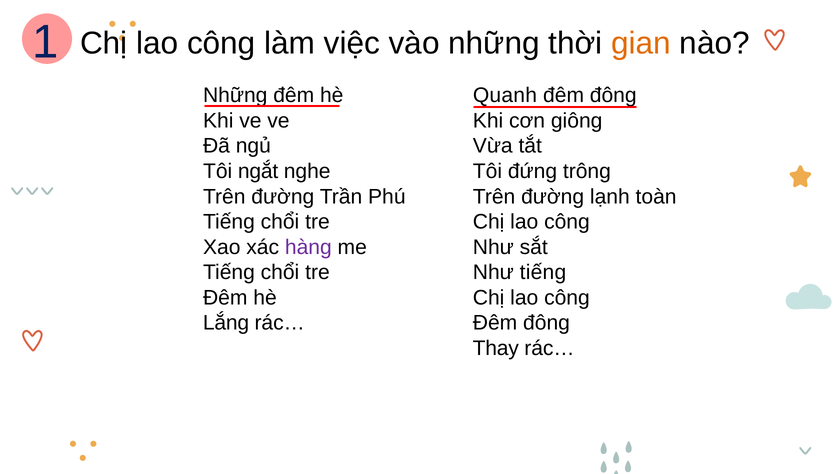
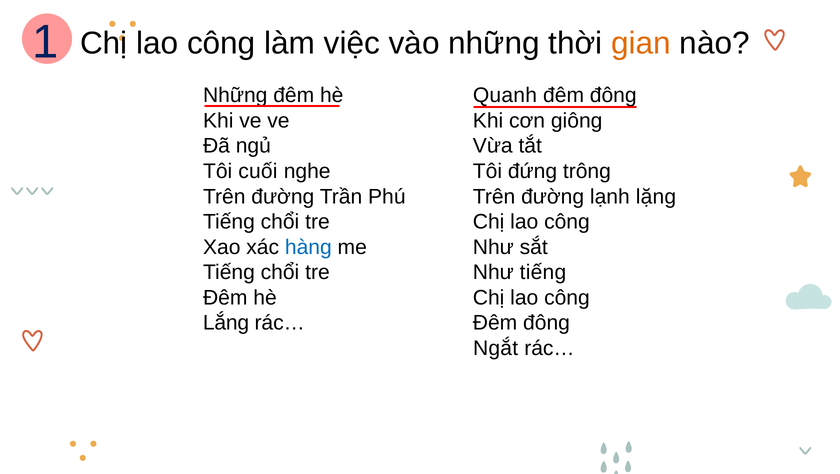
ngắt: ngắt -> cuối
toàn: toàn -> lặng
hàng colour: purple -> blue
Thay: Thay -> Ngắt
